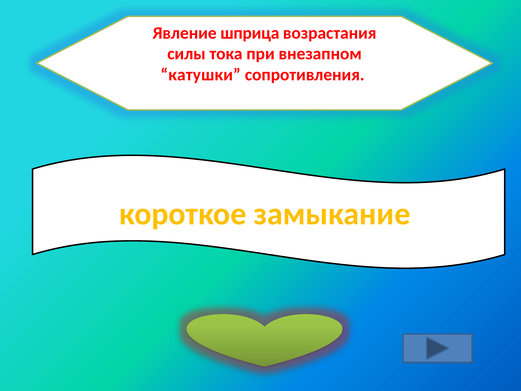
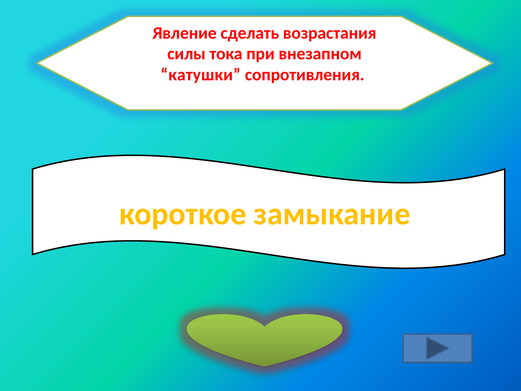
шприца: шприца -> сделать
